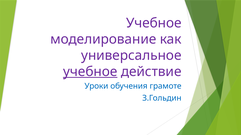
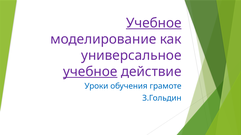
Учебное at (154, 23) underline: none -> present
